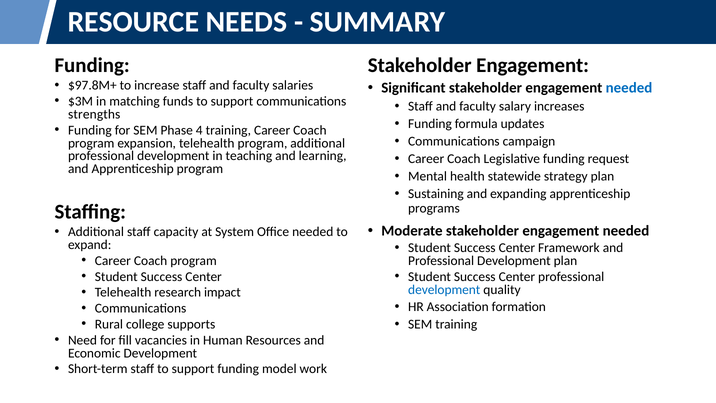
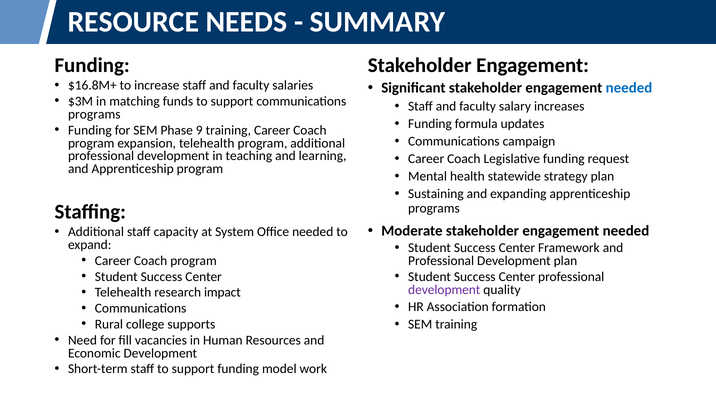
$97.8M+: $97.8M+ -> $16.8M+
strengths at (94, 114): strengths -> programs
4: 4 -> 9
development at (444, 289) colour: blue -> purple
